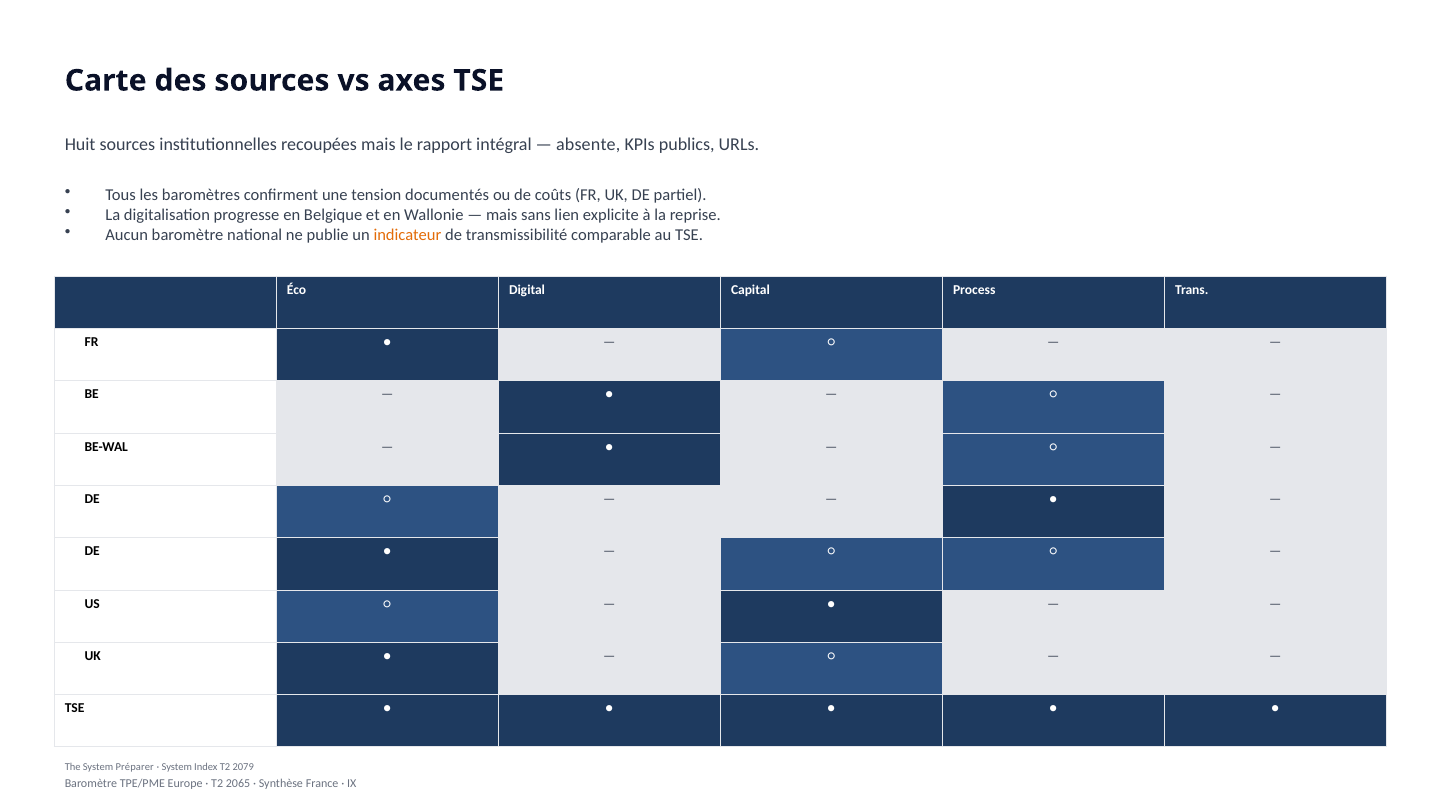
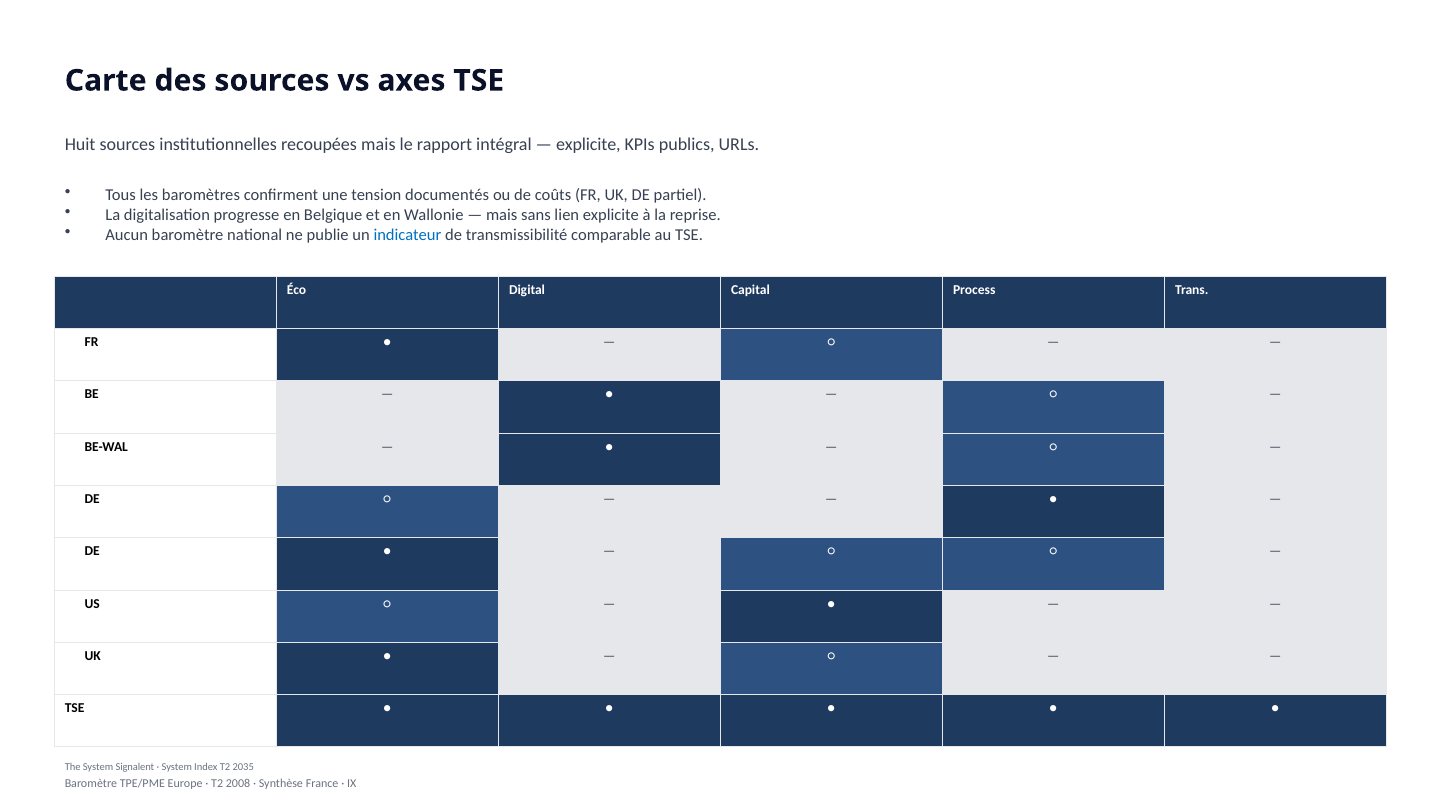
absente at (588, 145): absente -> explicite
indicateur colour: orange -> blue
Préparer: Préparer -> Signalent
2079: 2079 -> 2035
2065: 2065 -> 2008
